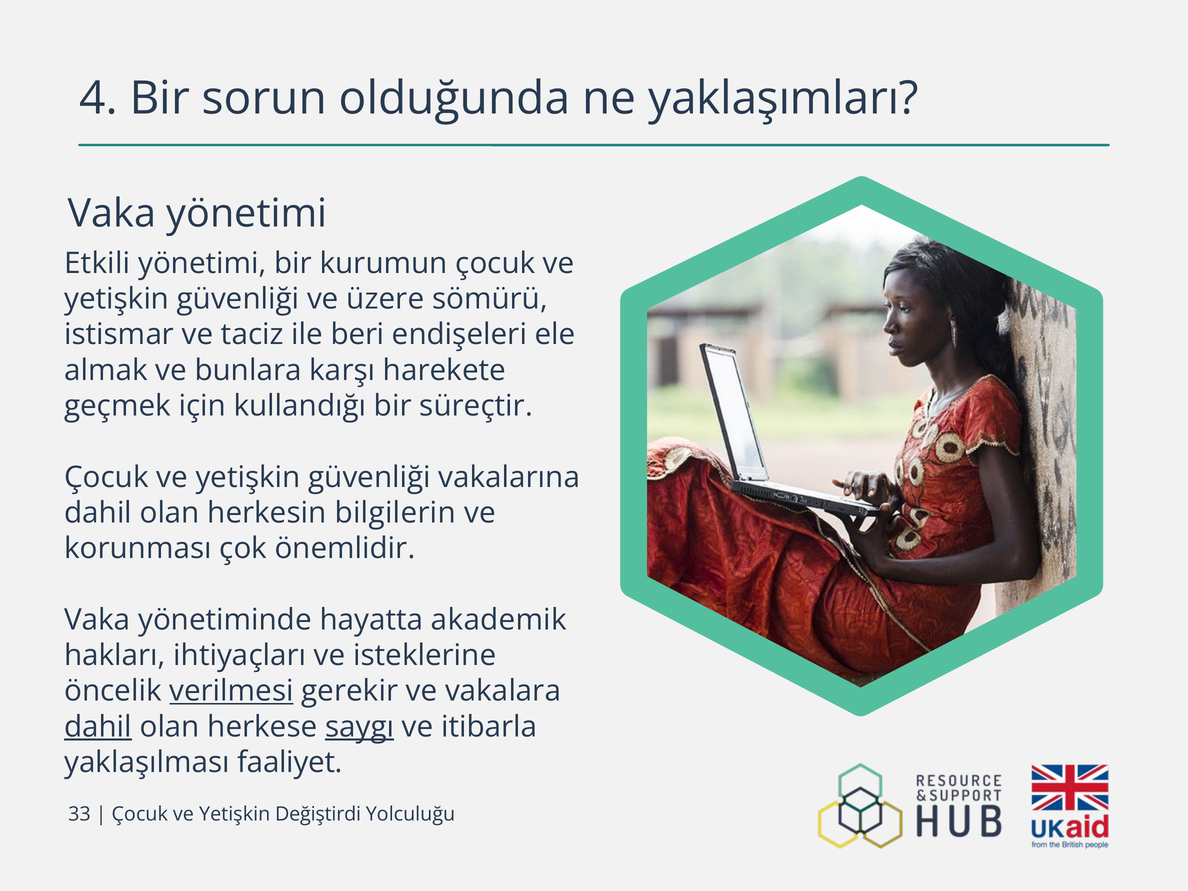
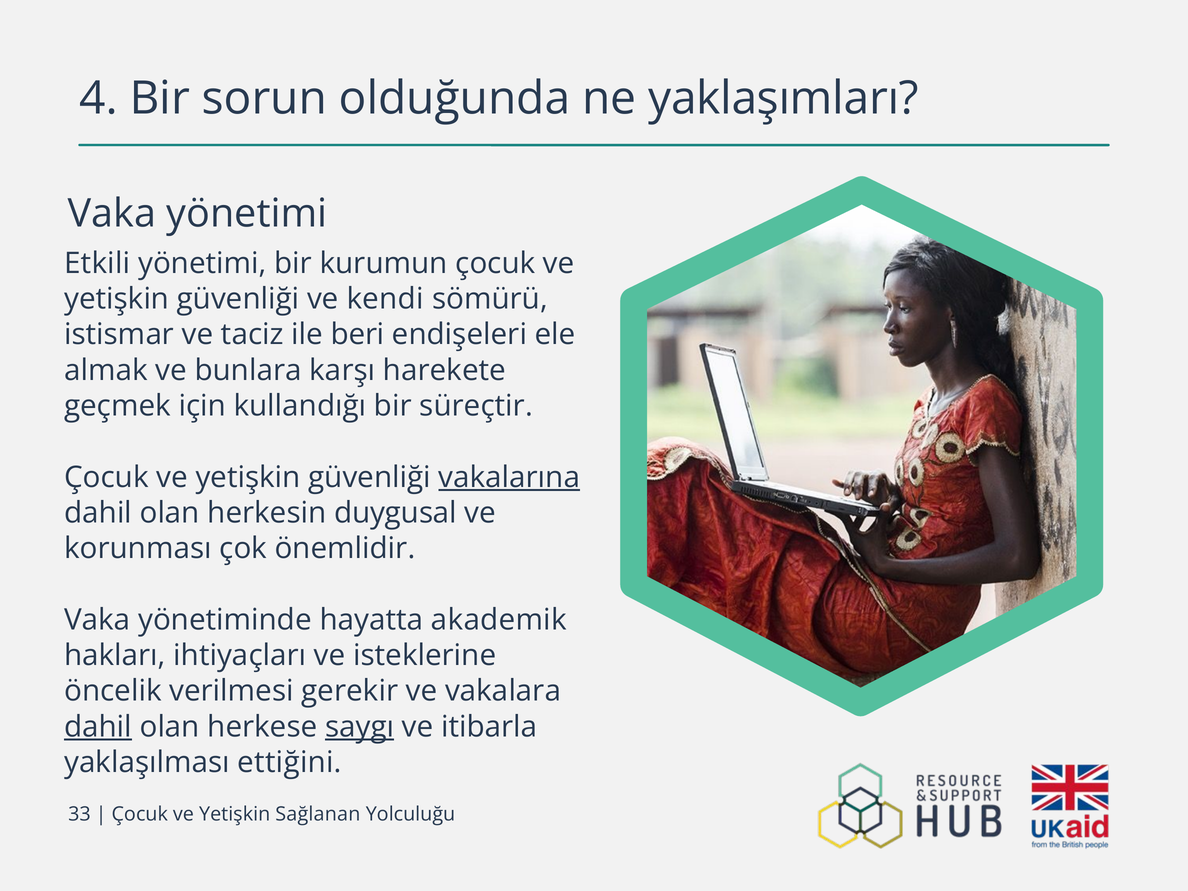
üzere: üzere -> kendi
vakalarına underline: none -> present
bilgilerin: bilgilerin -> duygusal
verilmesi underline: present -> none
faaliyet: faaliyet -> ettiğini
Değiştirdi: Değiştirdi -> Sağlanan
